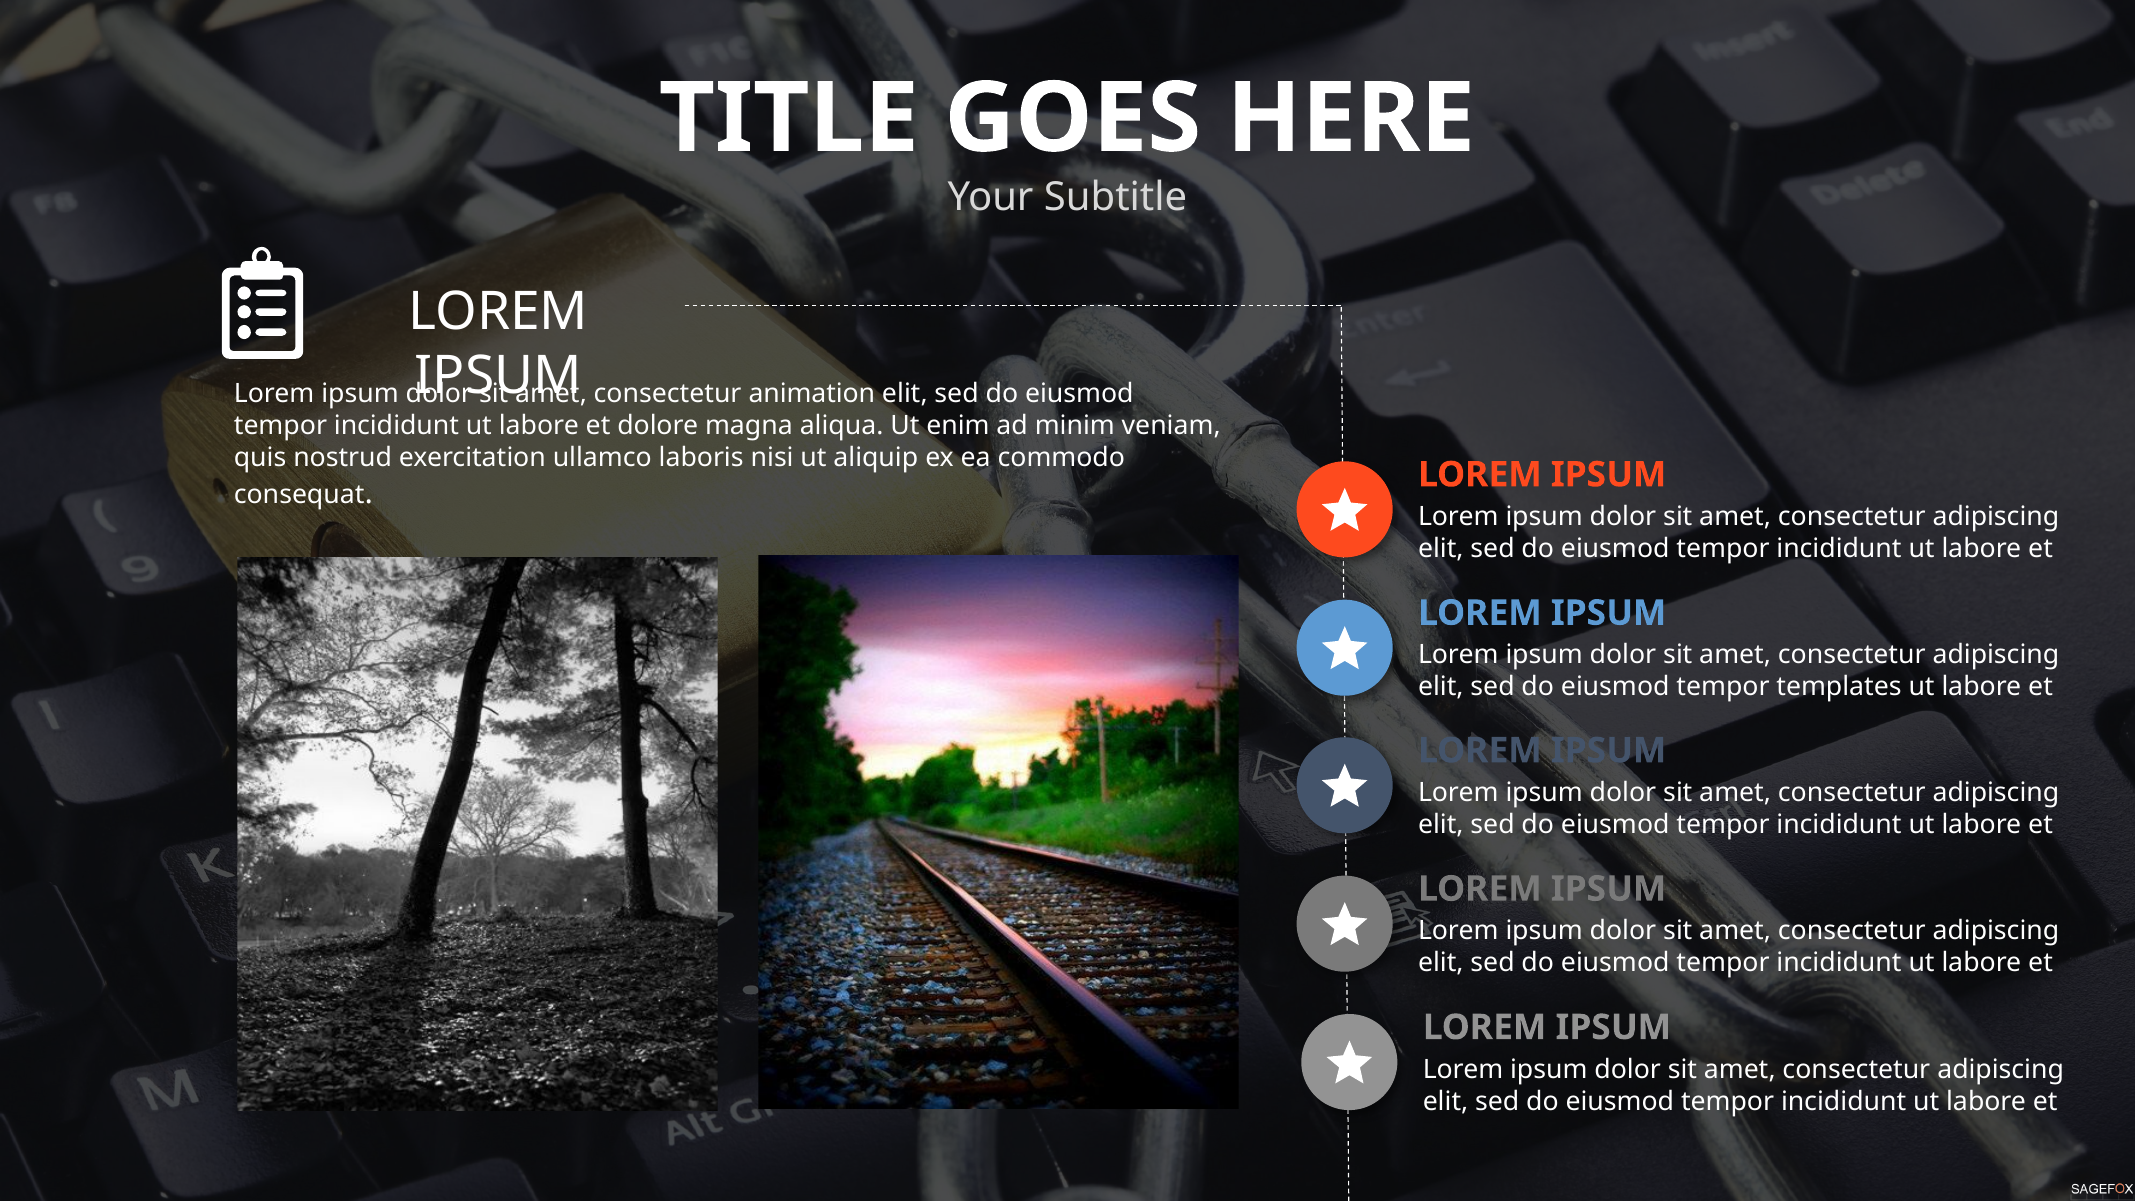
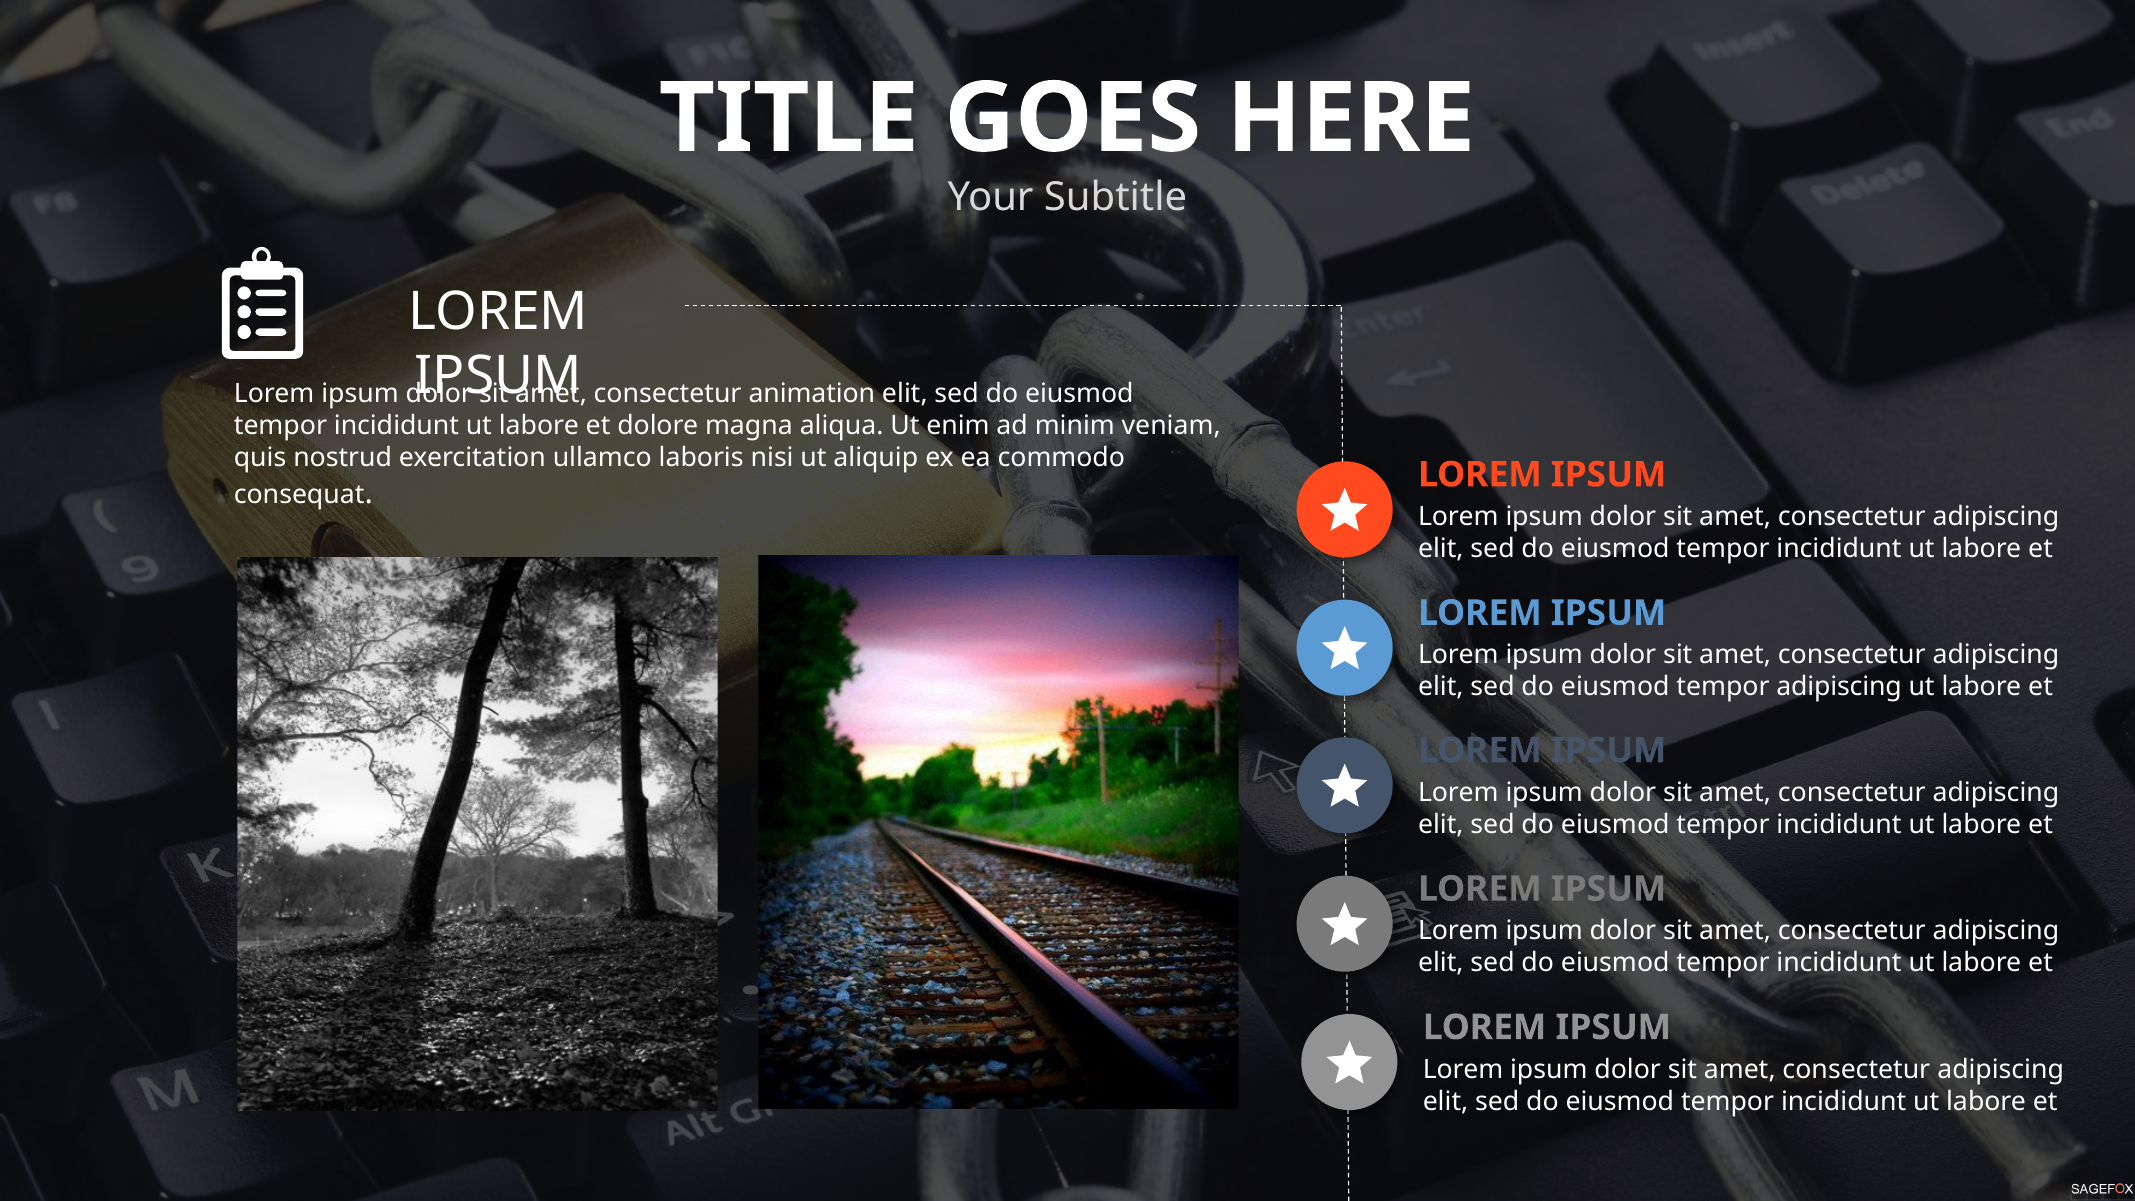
tempor templates: templates -> adipiscing
